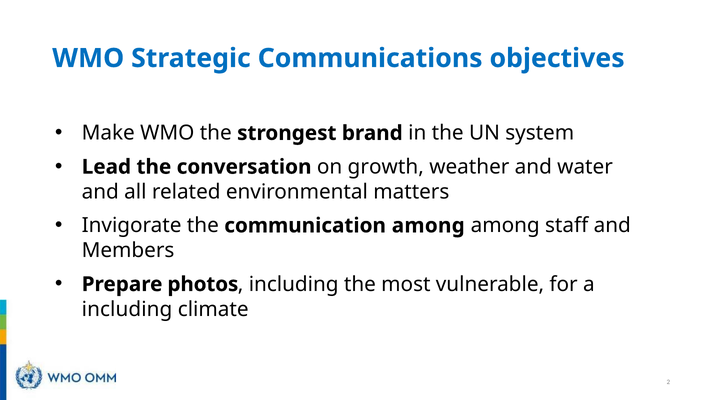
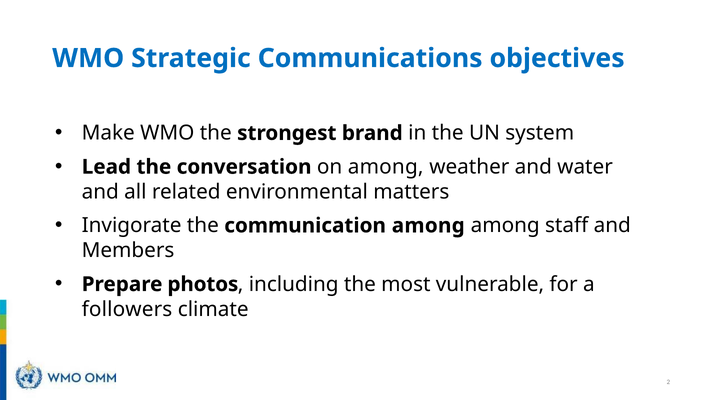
on growth: growth -> among
including at (127, 309): including -> followers
